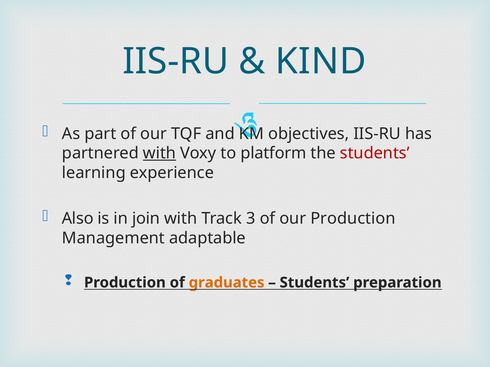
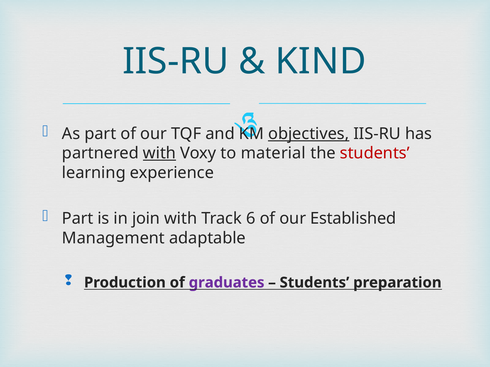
objectives underline: none -> present
platform: platform -> material
Also at (78, 219): Also -> Part
3: 3 -> 6
our Production: Production -> Established
graduates colour: orange -> purple
